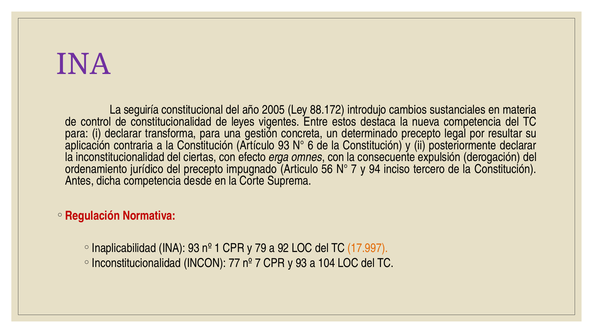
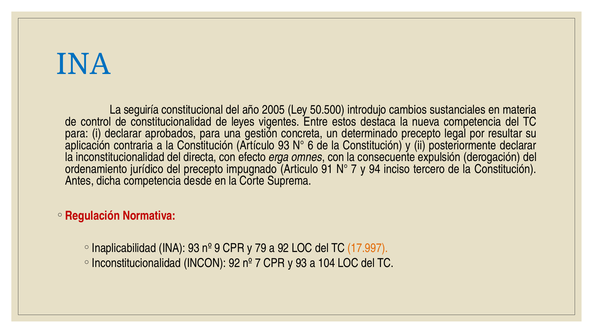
INA at (84, 64) colour: purple -> blue
88.172: 88.172 -> 50.500
transforma: transforma -> aprobados
ciertas: ciertas -> directa
56: 56 -> 91
1: 1 -> 9
INCON 77: 77 -> 92
